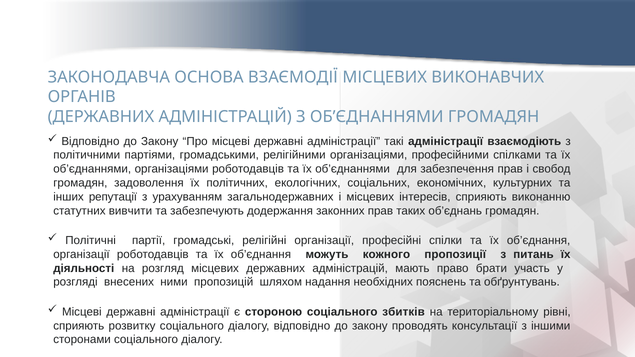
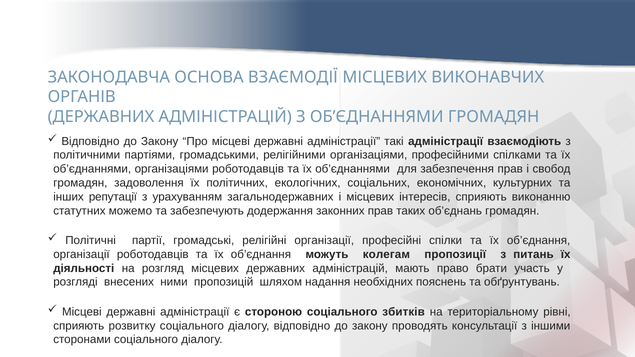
вивчити: вивчити -> можемо
кожного: кожного -> колегам
